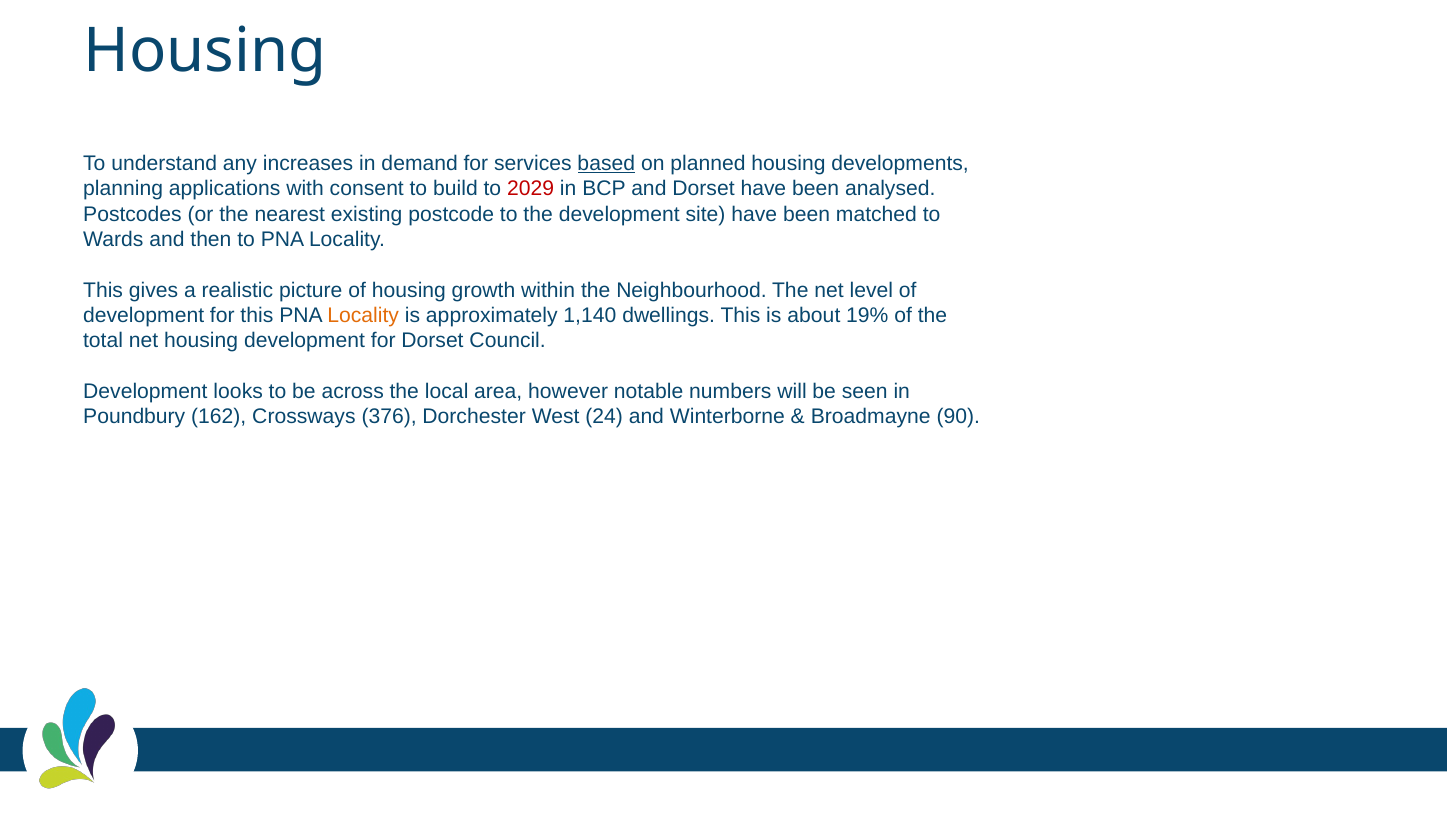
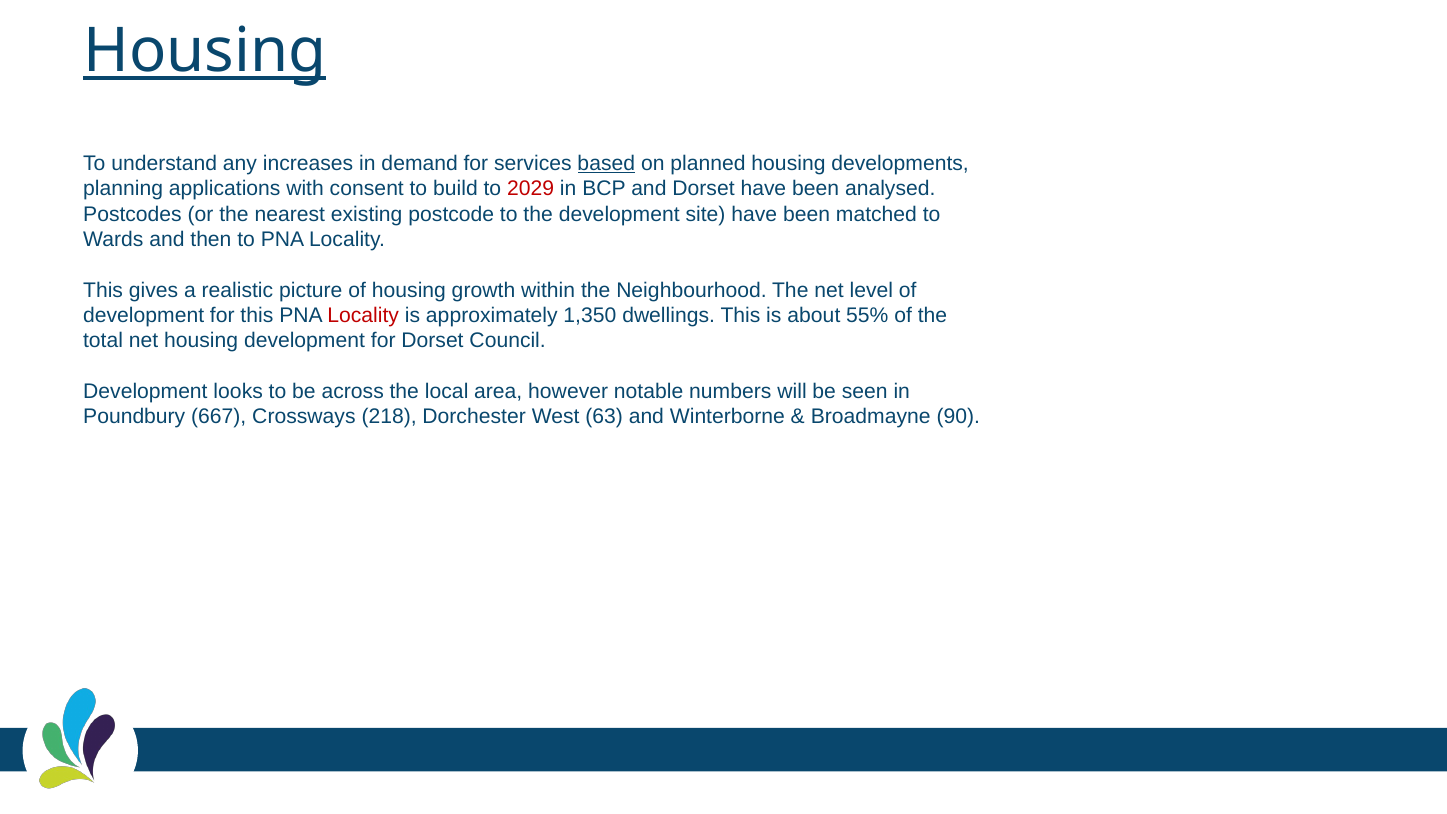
Housing at (205, 51) underline: none -> present
Locality at (363, 315) colour: orange -> red
1,140: 1,140 -> 1,350
19%: 19% -> 55%
162: 162 -> 667
376: 376 -> 218
24: 24 -> 63
